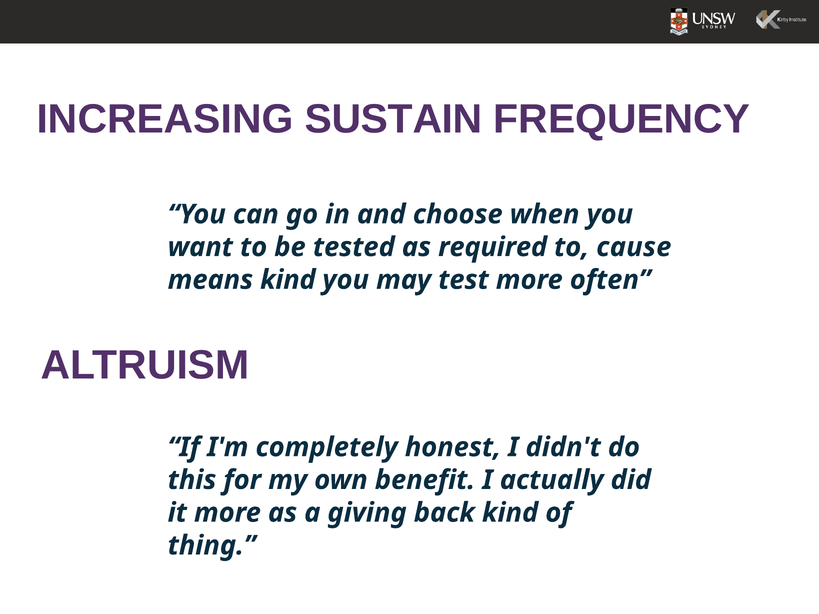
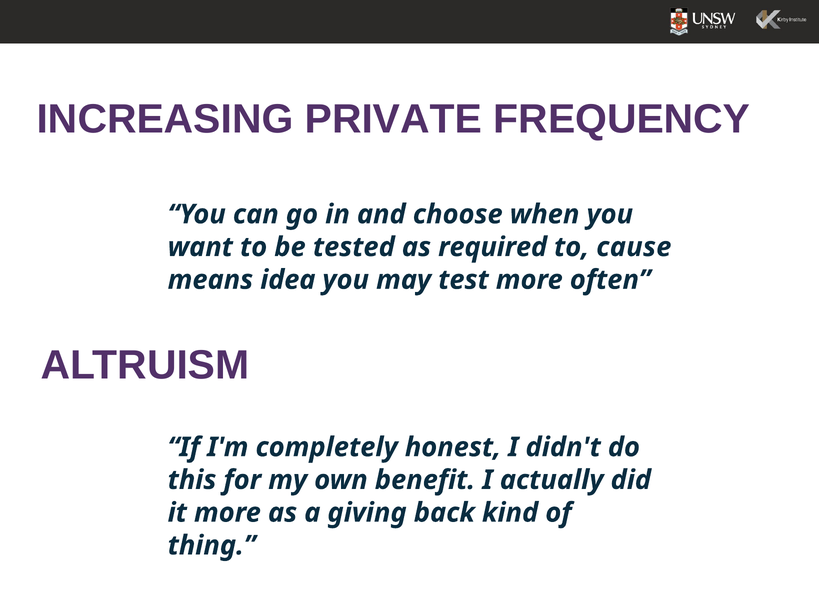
SUSTAIN: SUSTAIN -> PRIVATE
means kind: kind -> idea
